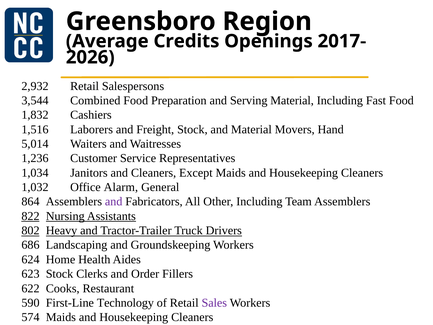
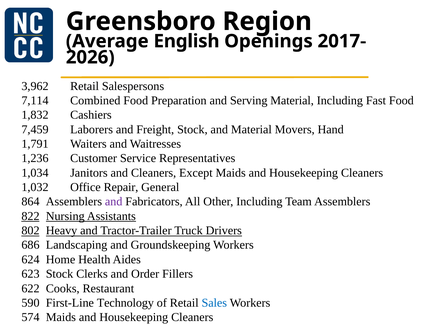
Credits: Credits -> English
2,932: 2,932 -> 3,962
3,544: 3,544 -> 7,114
1,516: 1,516 -> 7,459
5,014: 5,014 -> 1,791
Office Alarm: Alarm -> Repair
Sales at (214, 303) colour: purple -> blue
